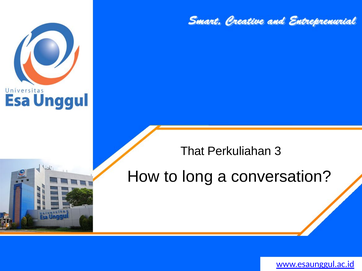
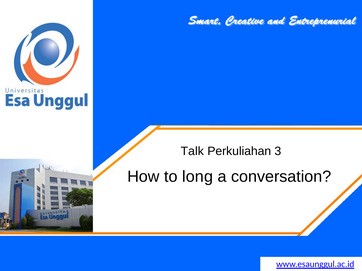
That: That -> Talk
